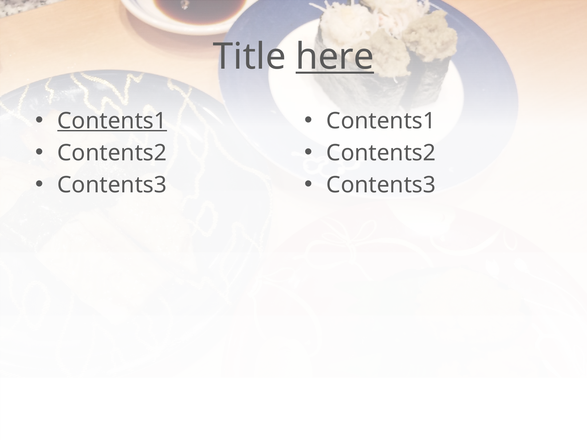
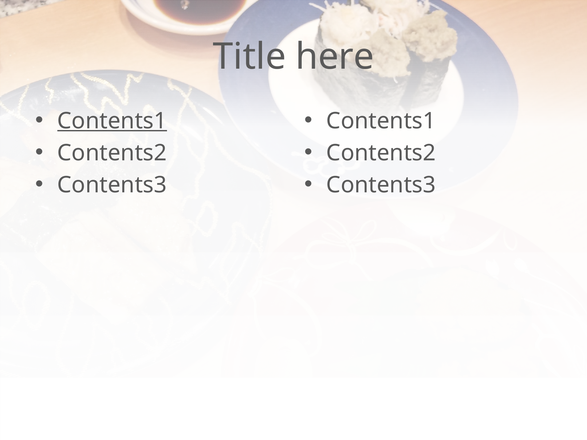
here underline: present -> none
